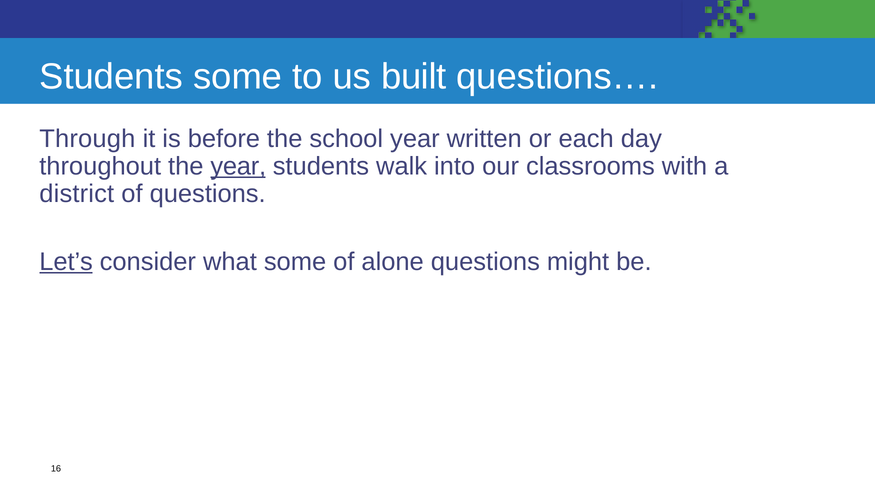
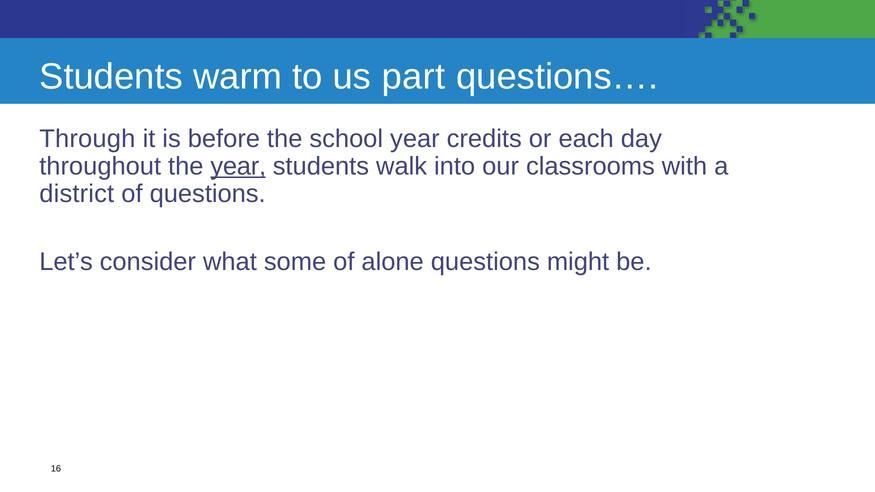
Students some: some -> warm
built: built -> part
written: written -> credits
Let’s underline: present -> none
